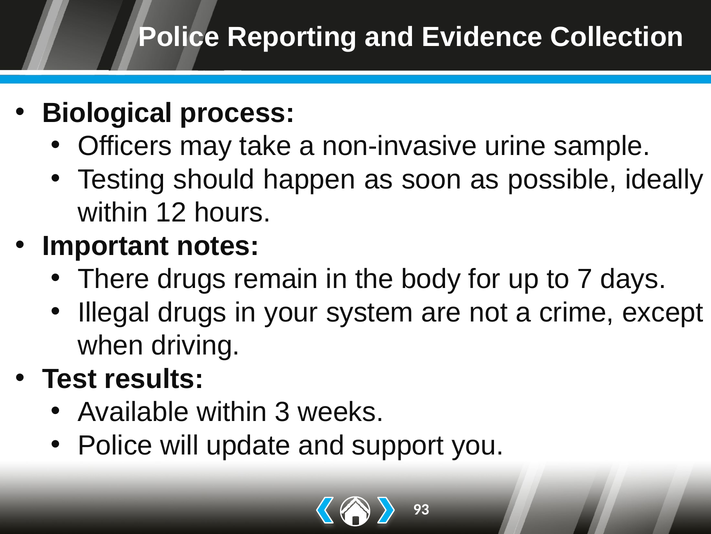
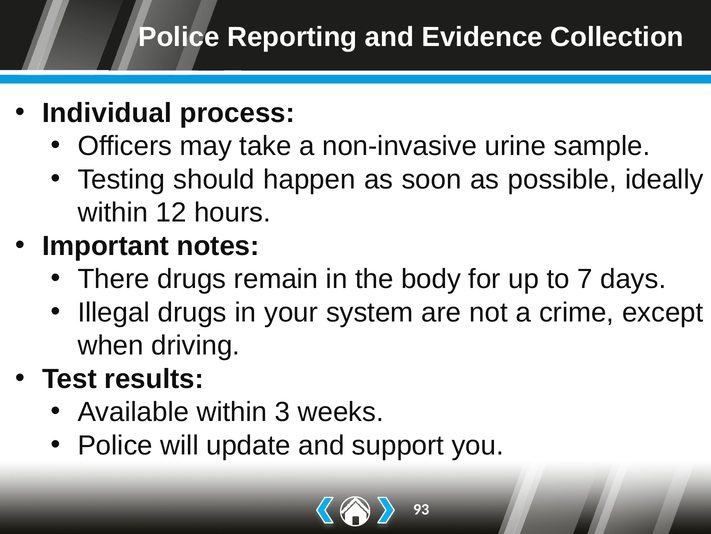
Biological: Biological -> Individual
